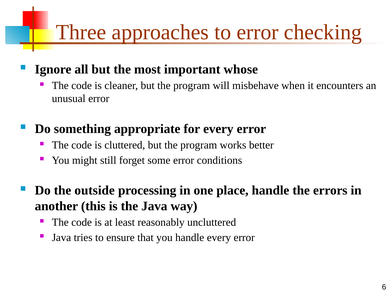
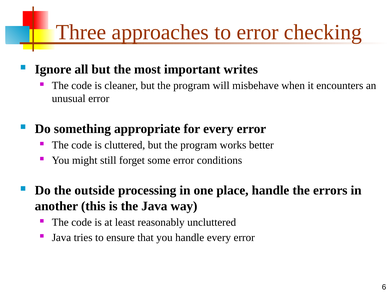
whose: whose -> writes
